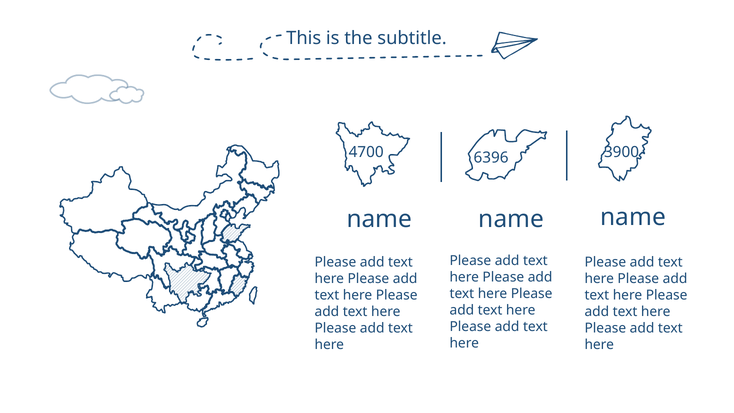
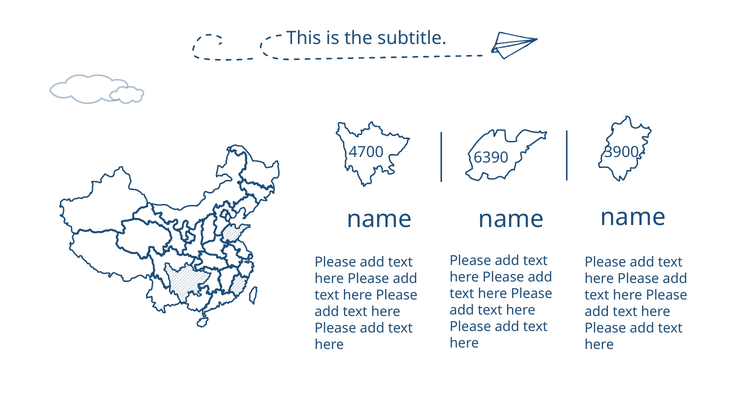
6396: 6396 -> 6390
